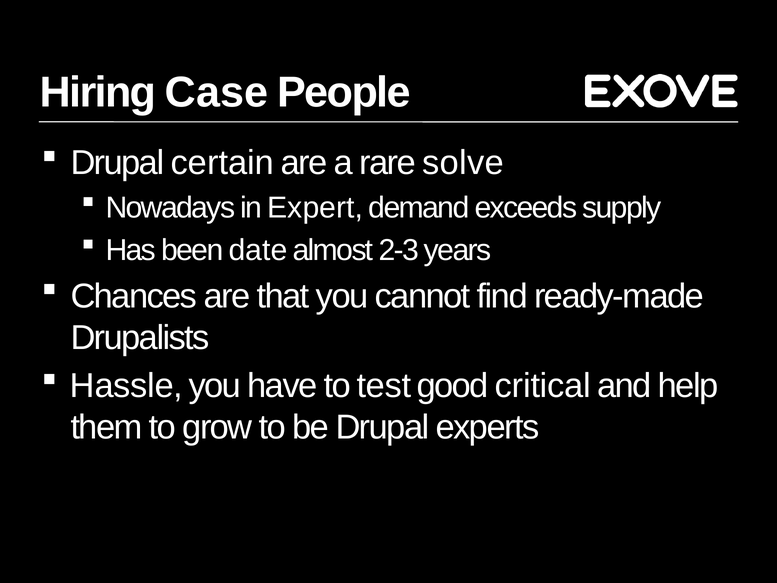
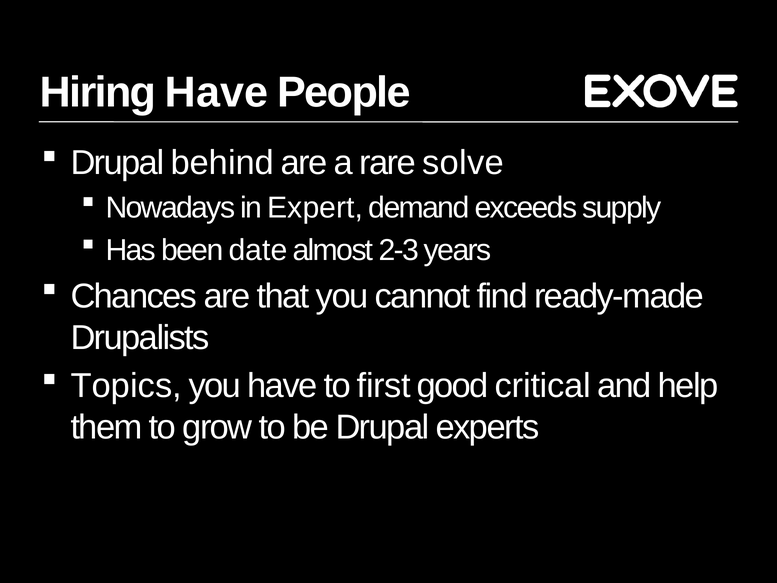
Hiring Case: Case -> Have
certain: certain -> behind
Hassle: Hassle -> Topics
test: test -> first
